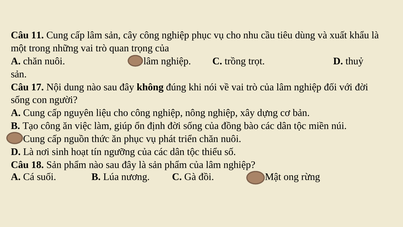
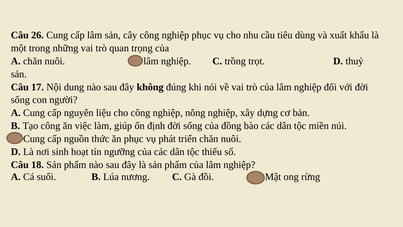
11: 11 -> 26
